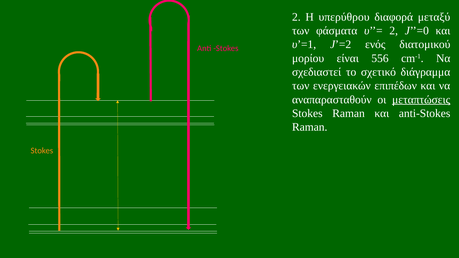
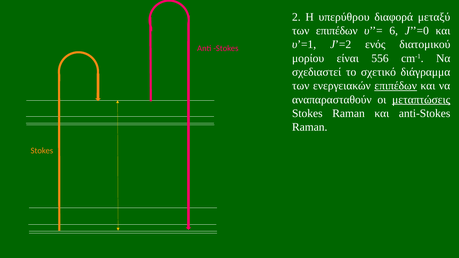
των φάσματα: φάσματα -> επιπέδων
υ’’= 2: 2 -> 6
επιπέδων at (396, 86) underline: none -> present
